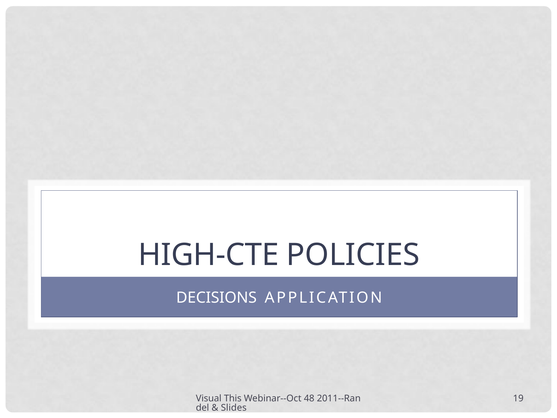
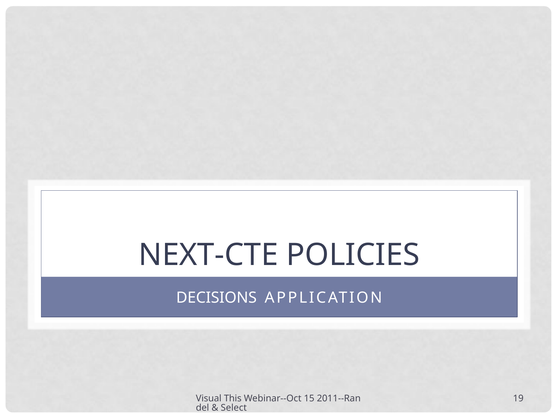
HIGH-CTE: HIGH-CTE -> NEXT-CTE
48: 48 -> 15
Slides: Slides -> Select
